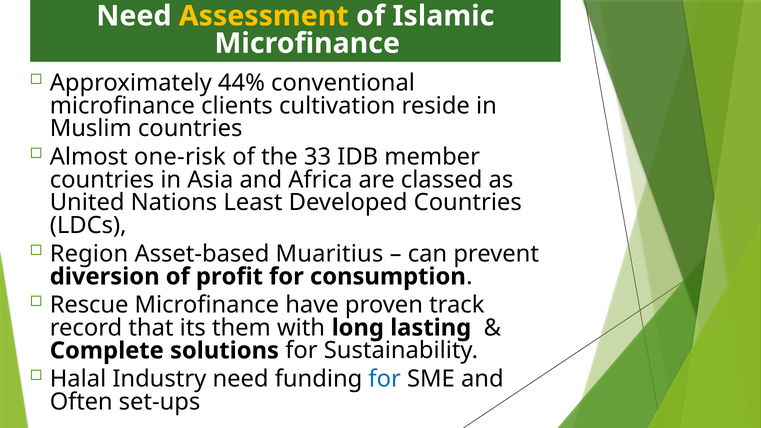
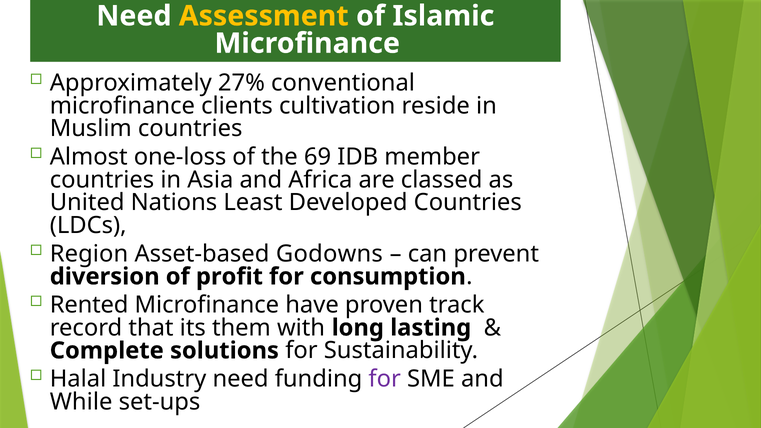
44%: 44% -> 27%
one-risk: one-risk -> one-loss
33: 33 -> 69
Muaritius: Muaritius -> Godowns
Rescue: Rescue -> Rented
for at (385, 379) colour: blue -> purple
Often: Often -> While
